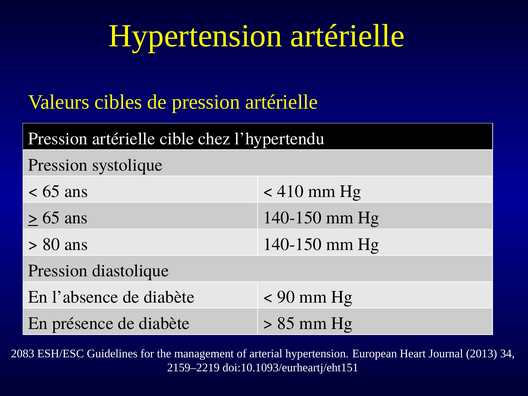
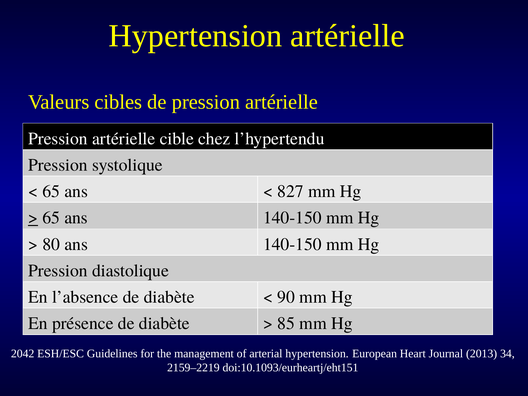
410: 410 -> 827
2083: 2083 -> 2042
